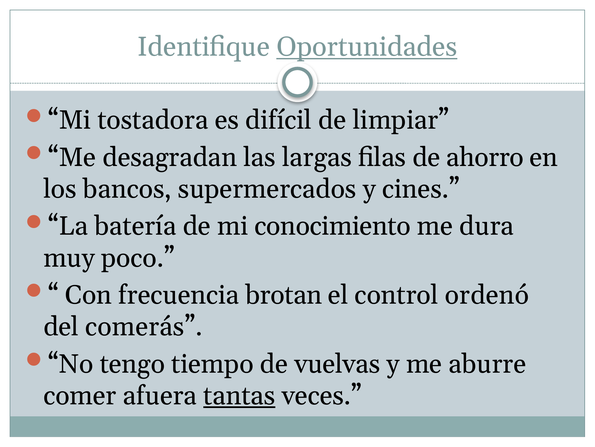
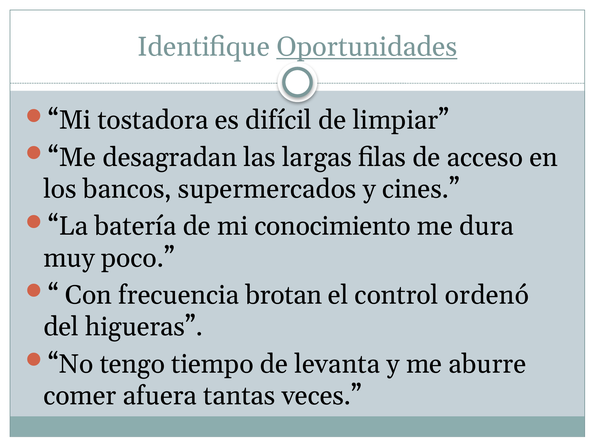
ahorro: ahorro -> acceso
comerás: comerás -> higueras
vuelvas: vuelvas -> levanta
tantas underline: present -> none
